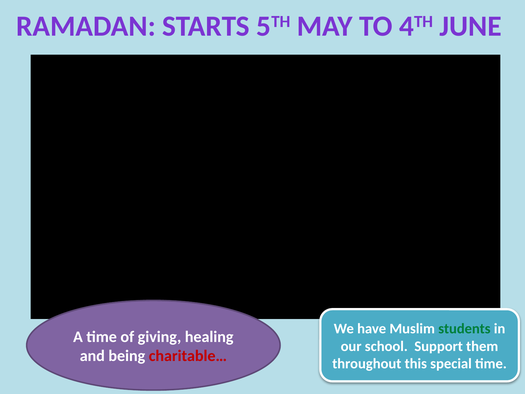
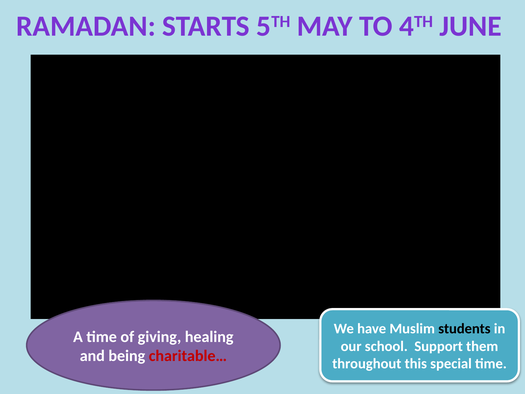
students colour: green -> black
